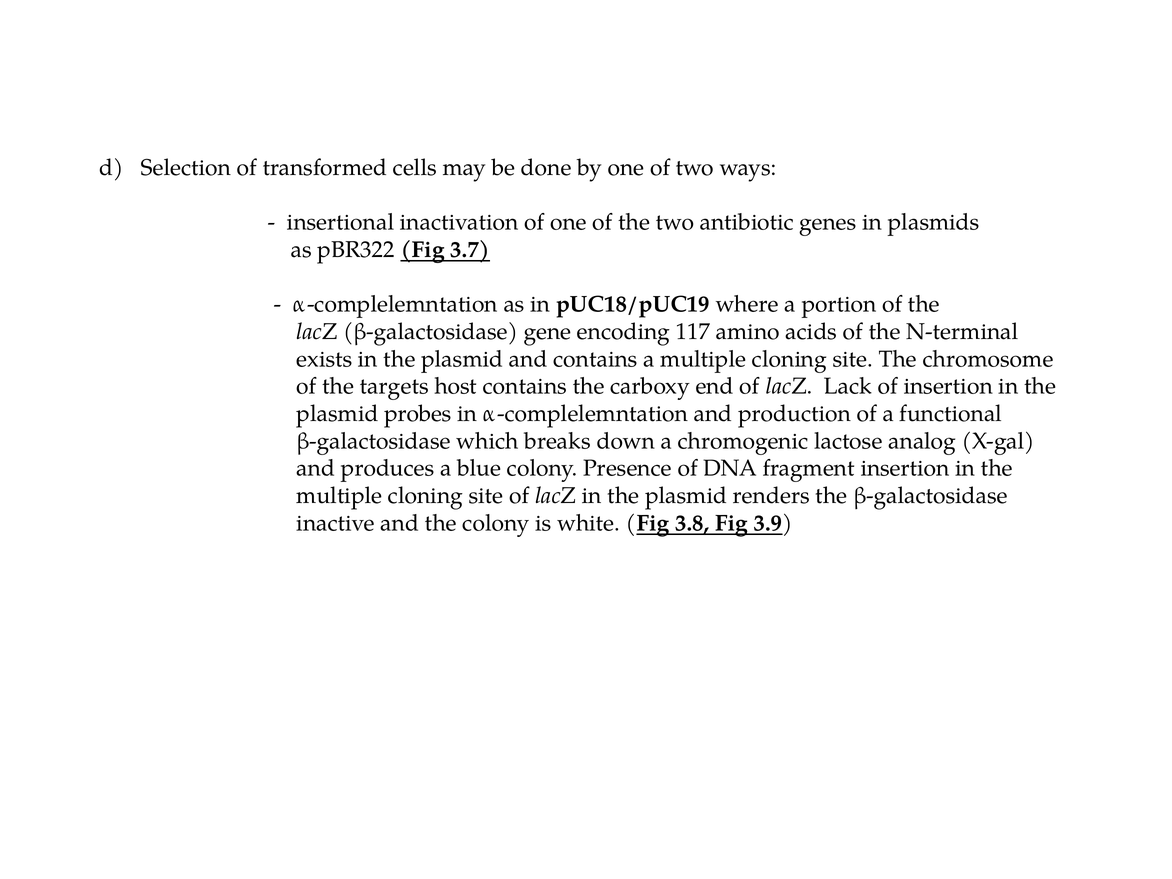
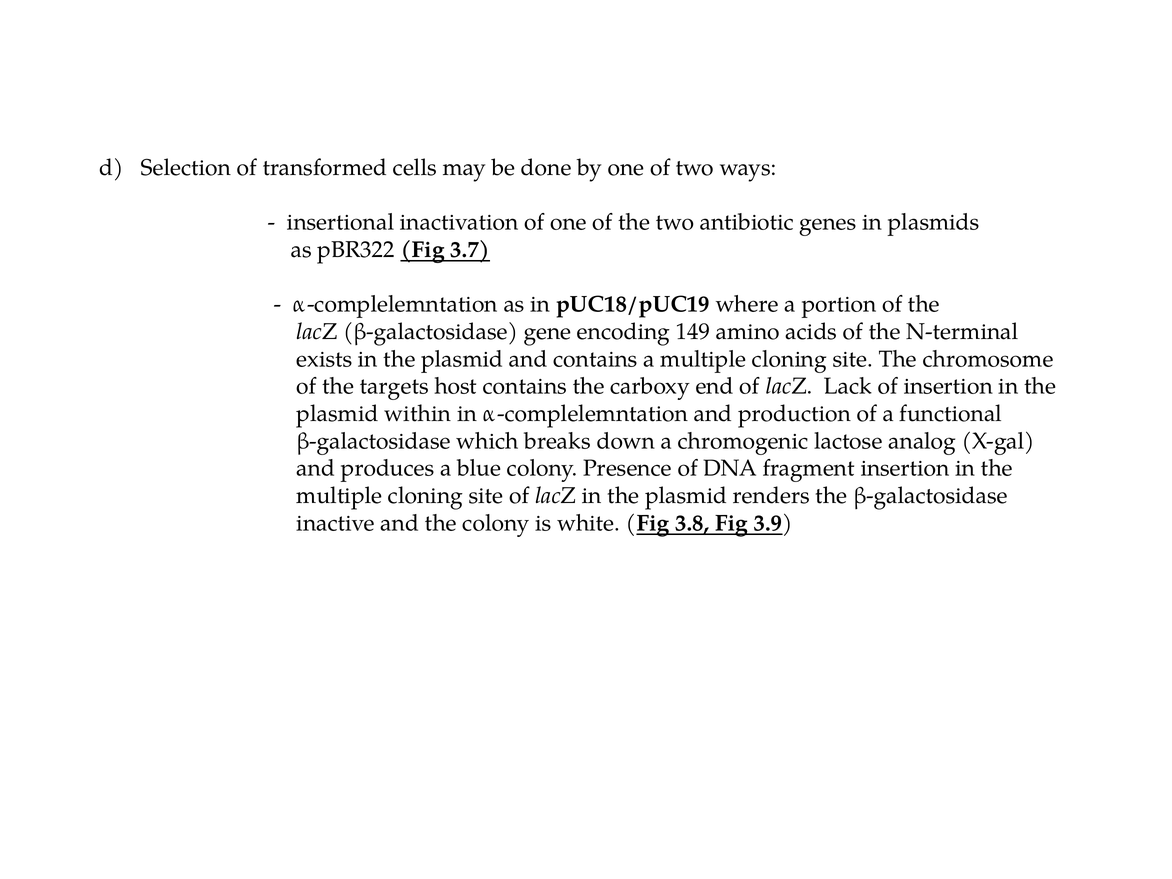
117: 117 -> 149
probes: probes -> within
